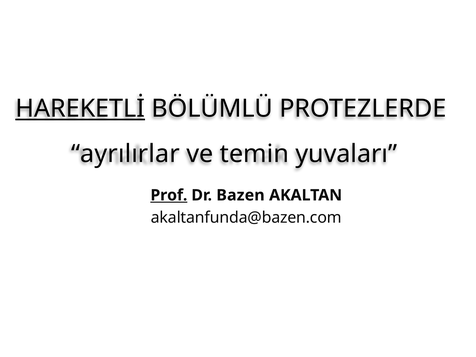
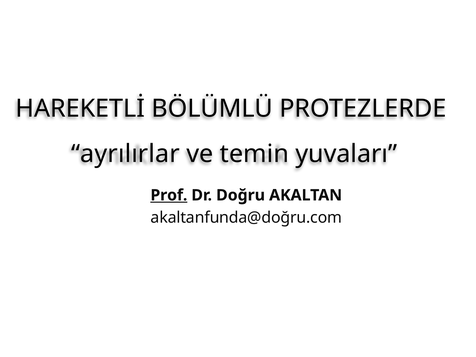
HAREKETLİ underline: present -> none
Bazen: Bazen -> Doğru
akaltanfunda@bazen.com: akaltanfunda@bazen.com -> akaltanfunda@doğru.com
